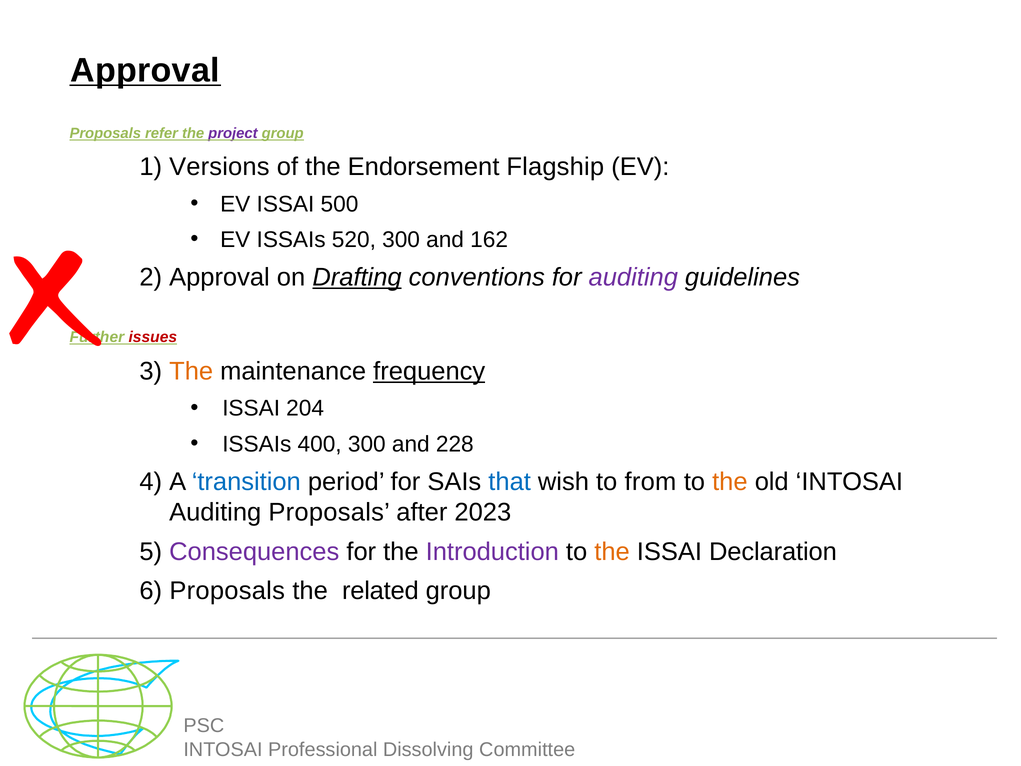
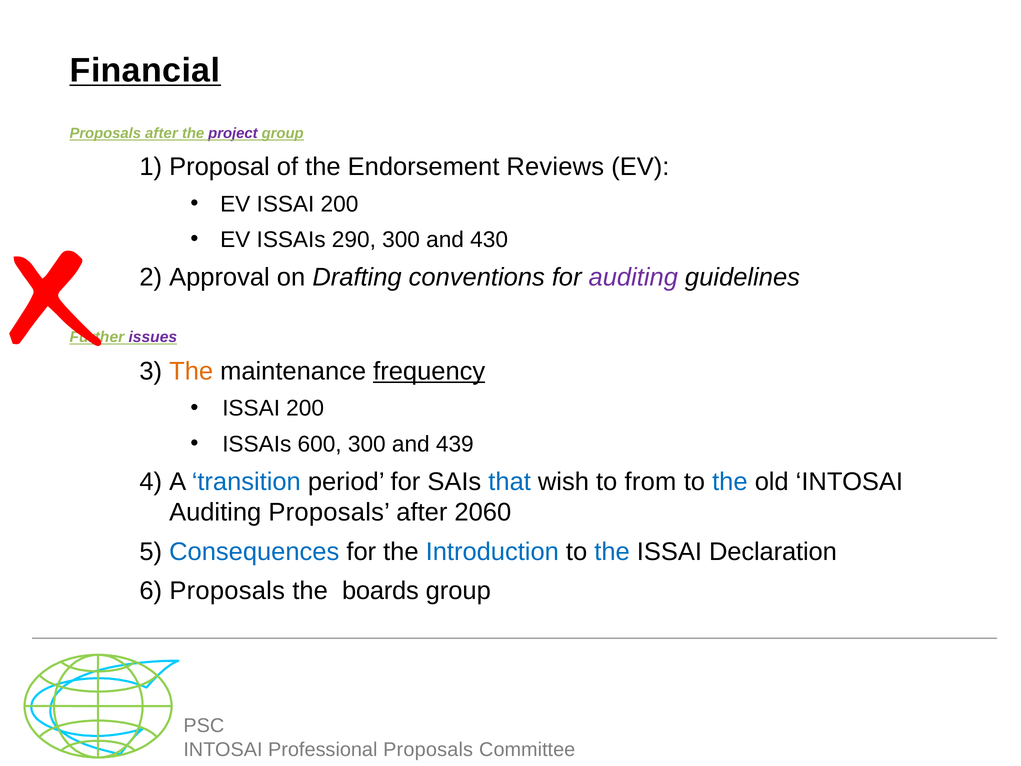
Approval at (145, 70): Approval -> Financial
refer at (161, 133): refer -> after
Versions: Versions -> Proposal
Flagship: Flagship -> Reviews
EV ISSAI 500: 500 -> 200
520: 520 -> 290
162: 162 -> 430
Drafting underline: present -> none
issues colour: red -> purple
204 at (305, 408): 204 -> 200
400: 400 -> 600
228: 228 -> 439
the at (730, 482) colour: orange -> blue
2023: 2023 -> 2060
Consequences colour: purple -> blue
Introduction colour: purple -> blue
the at (612, 551) colour: orange -> blue
related: related -> boards
Dissolving at (428, 749): Dissolving -> Proposals
